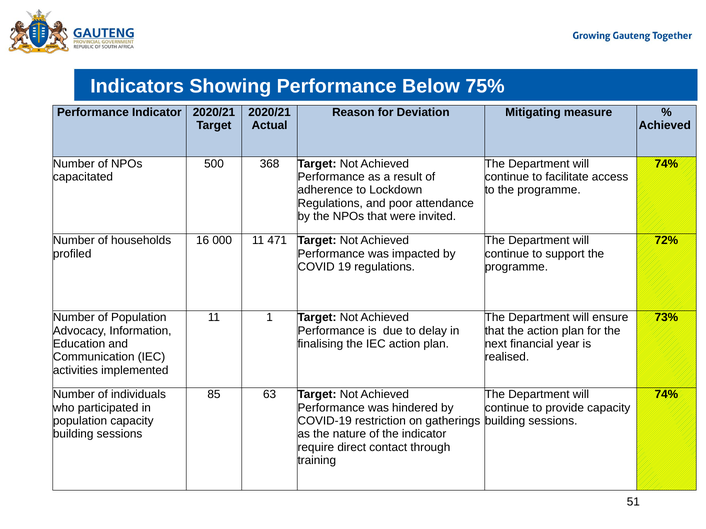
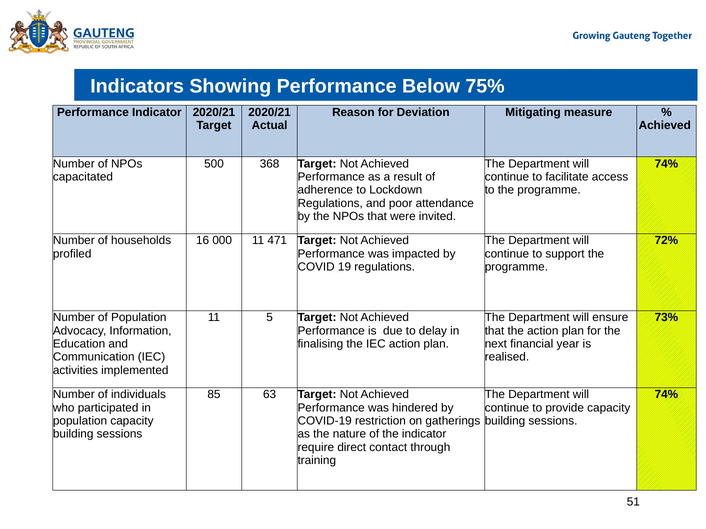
1: 1 -> 5
